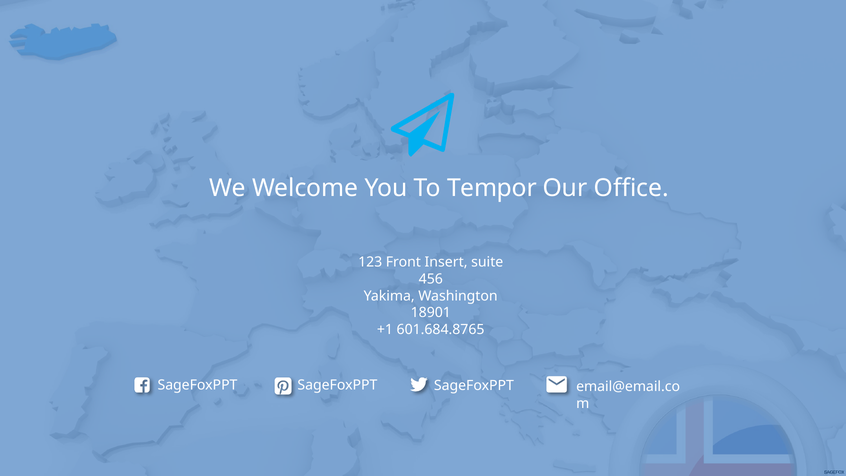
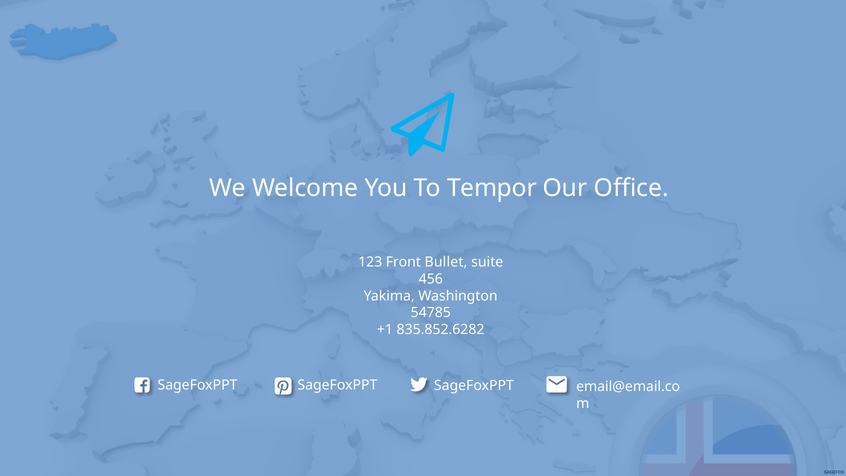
Insert: Insert -> Bullet
18901: 18901 -> 54785
601.684.8765: 601.684.8765 -> 835.852.6282
